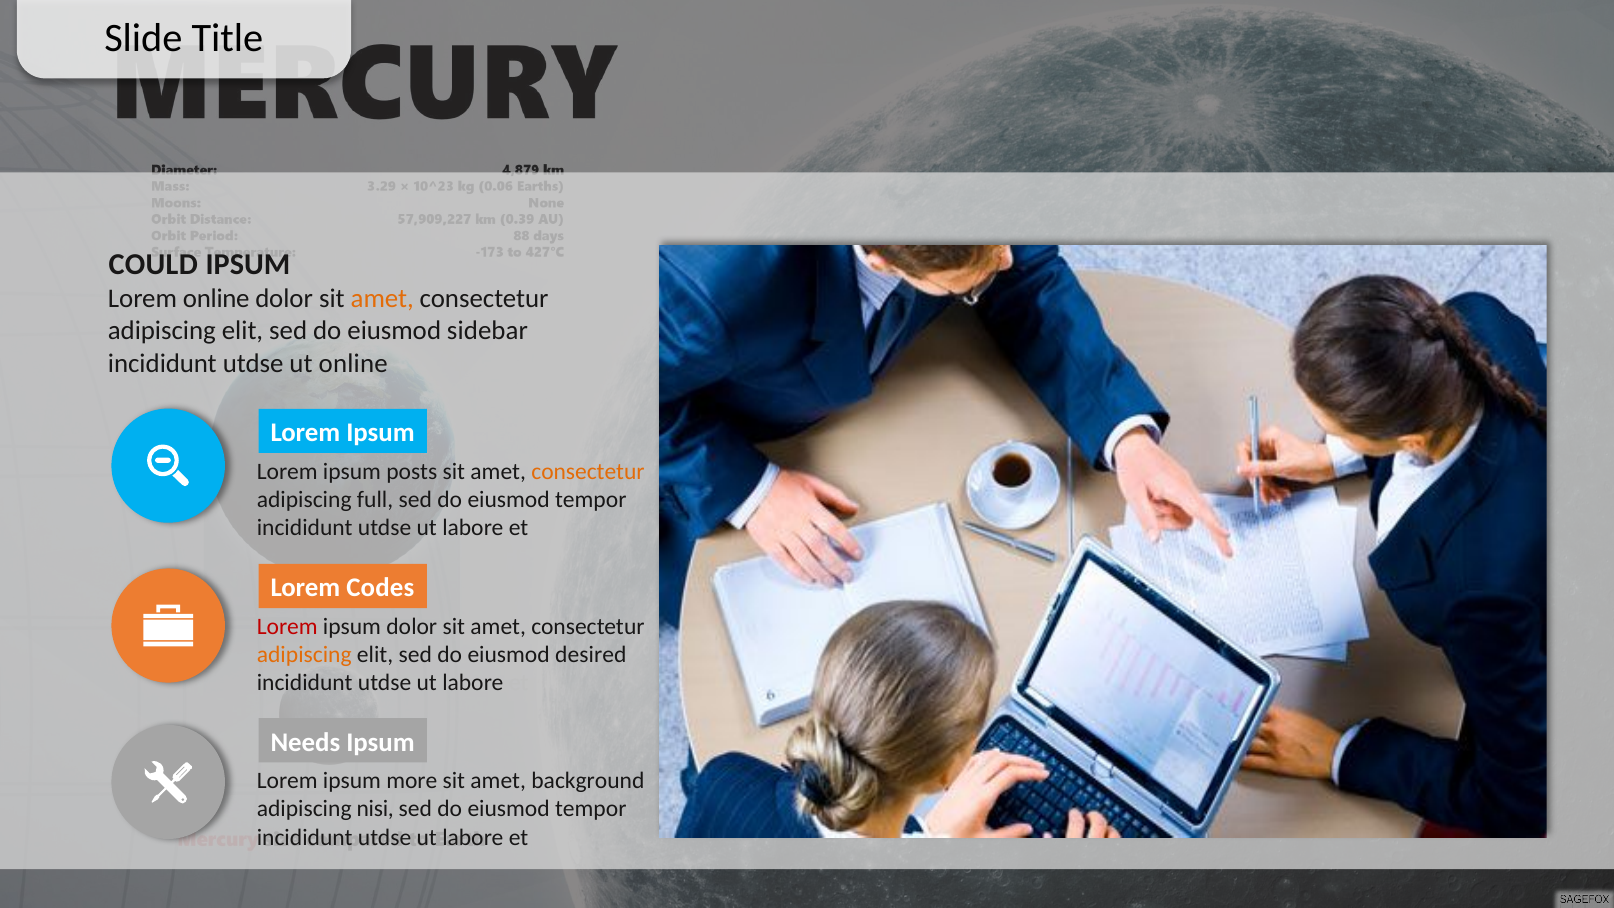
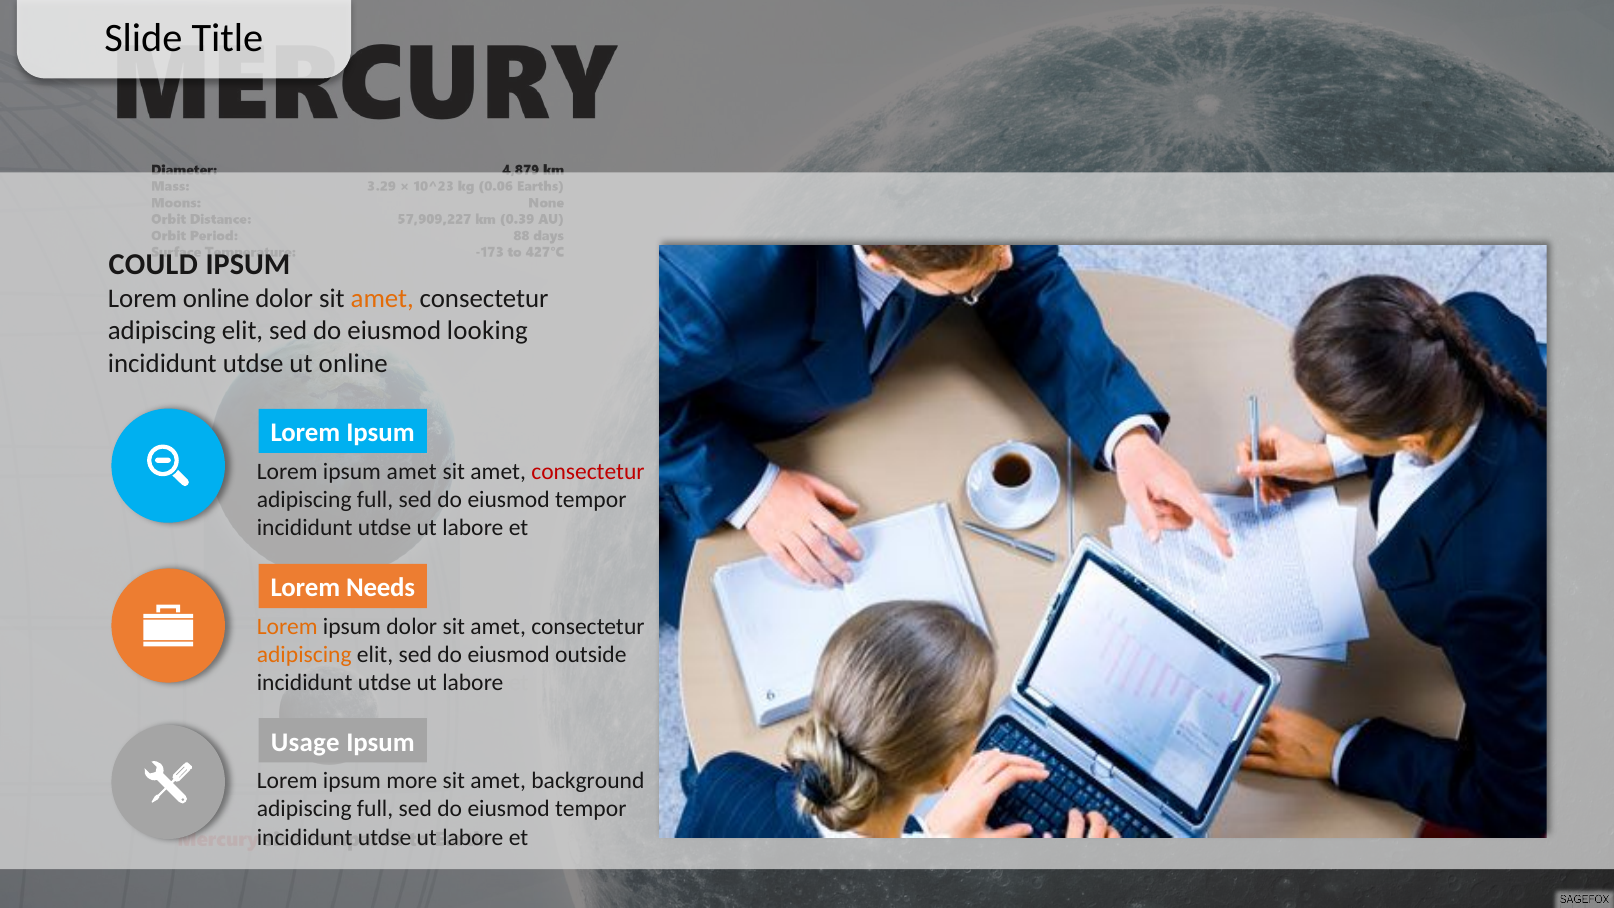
sidebar: sidebar -> looking
ipsum posts: posts -> amet
consectetur at (588, 471) colour: orange -> red
Codes: Codes -> Needs
Lorem at (287, 626) colour: red -> orange
desired: desired -> outside
Needs: Needs -> Usage
nisi at (375, 809): nisi -> full
